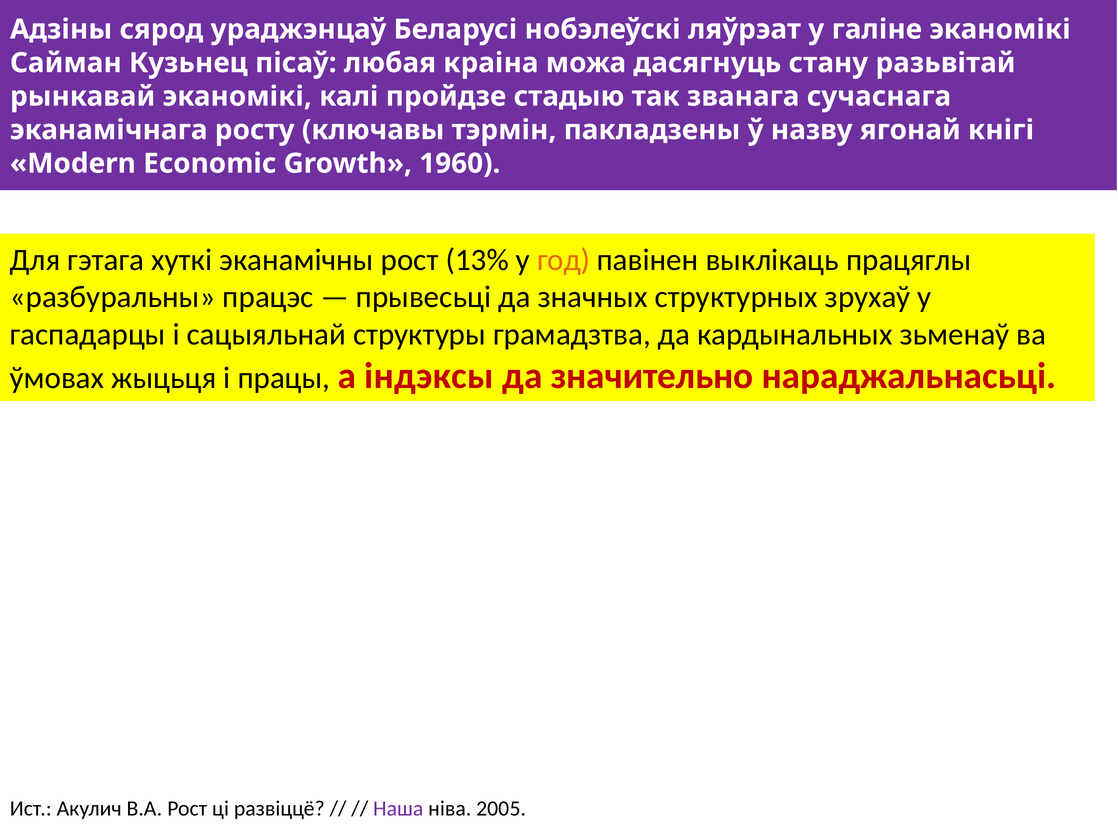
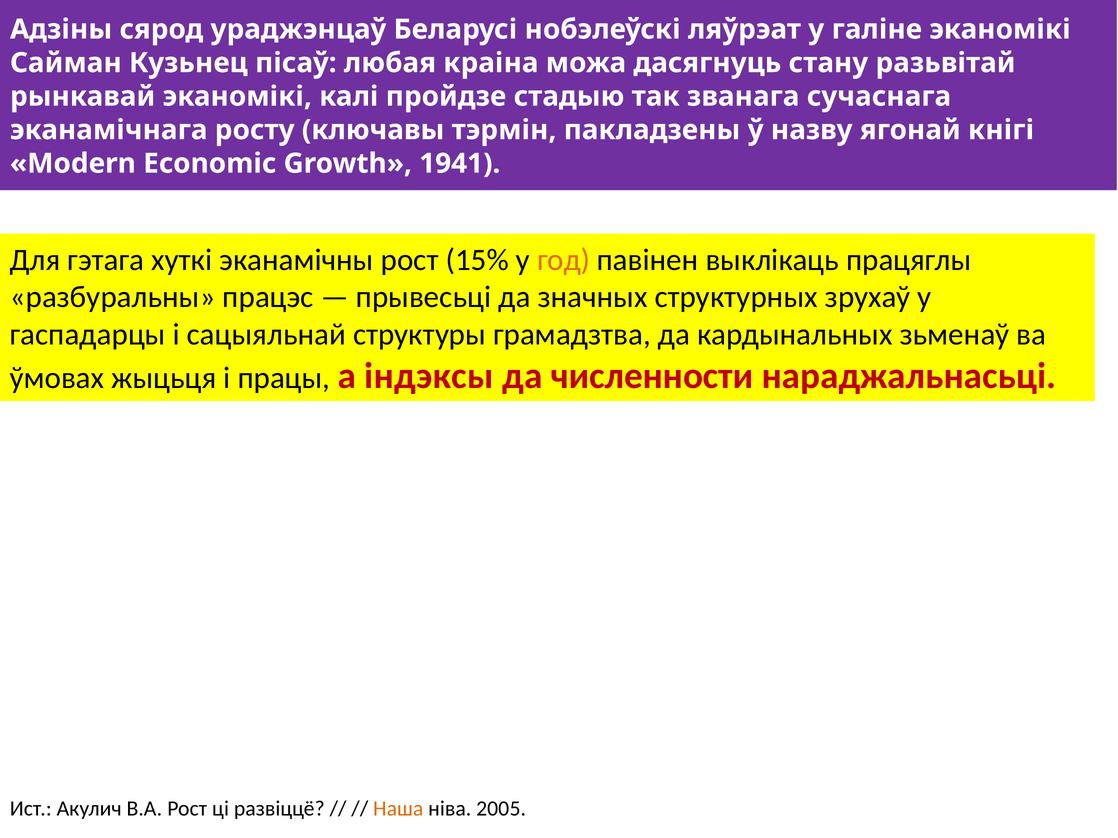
1960: 1960 -> 1941
13%: 13% -> 15%
значительно: значительно -> численности
Наша colour: purple -> orange
